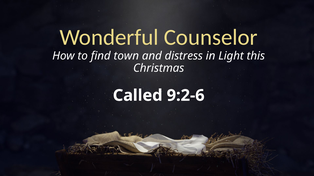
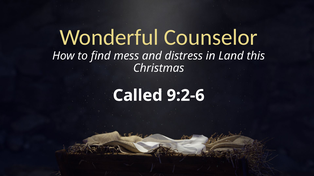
town: town -> mess
Light: Light -> Land
